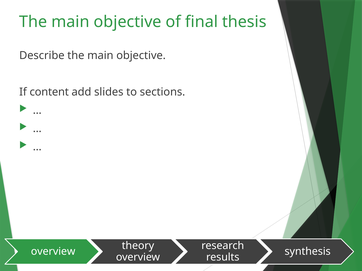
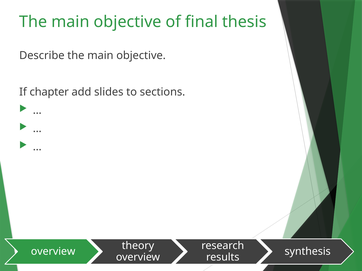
content: content -> chapter
